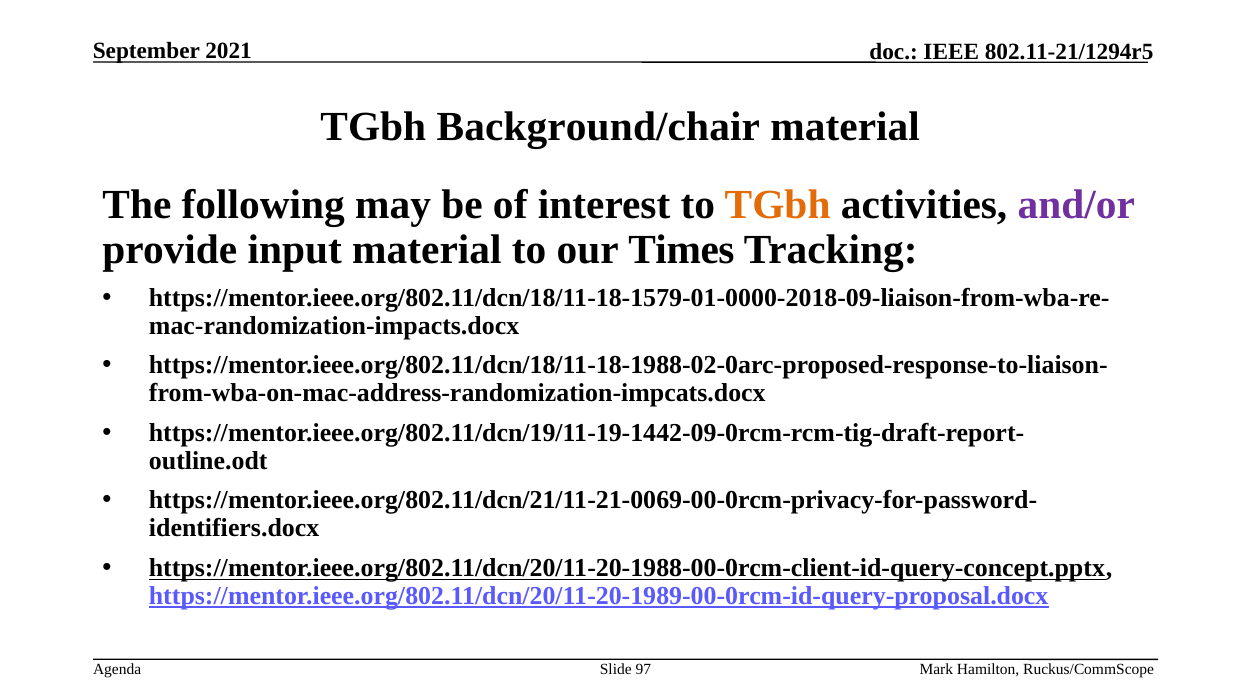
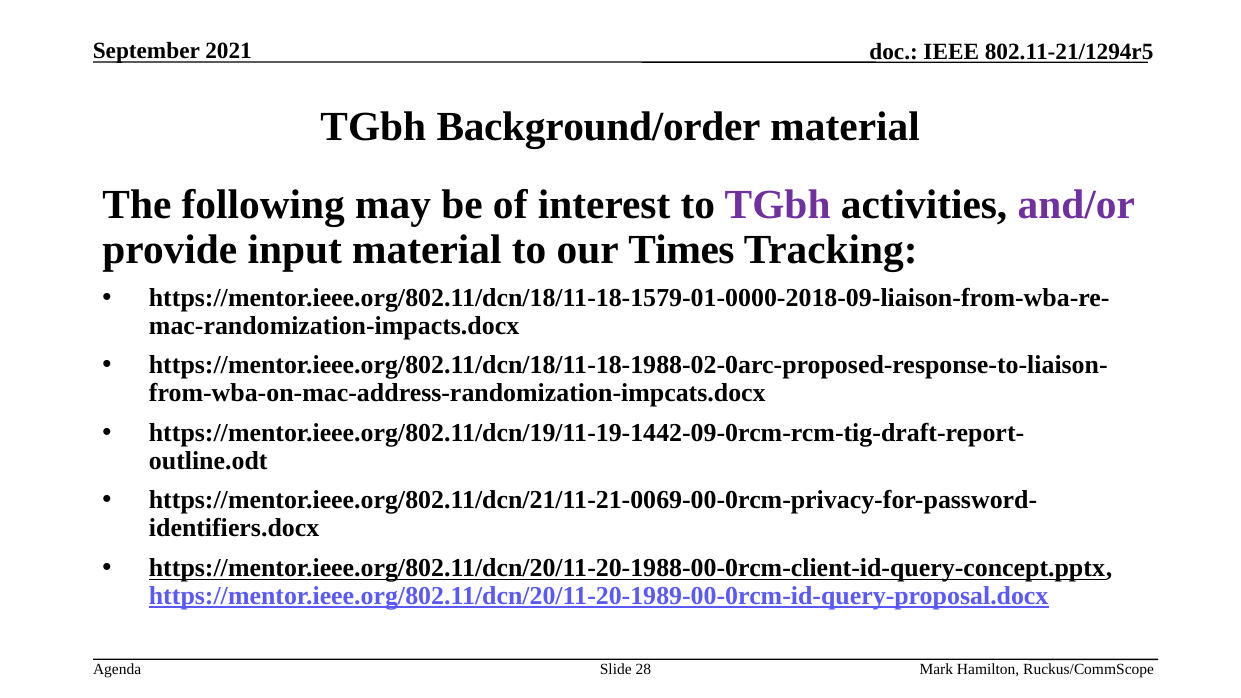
Background/chair: Background/chair -> Background/order
TGbh at (778, 205) colour: orange -> purple
97: 97 -> 28
